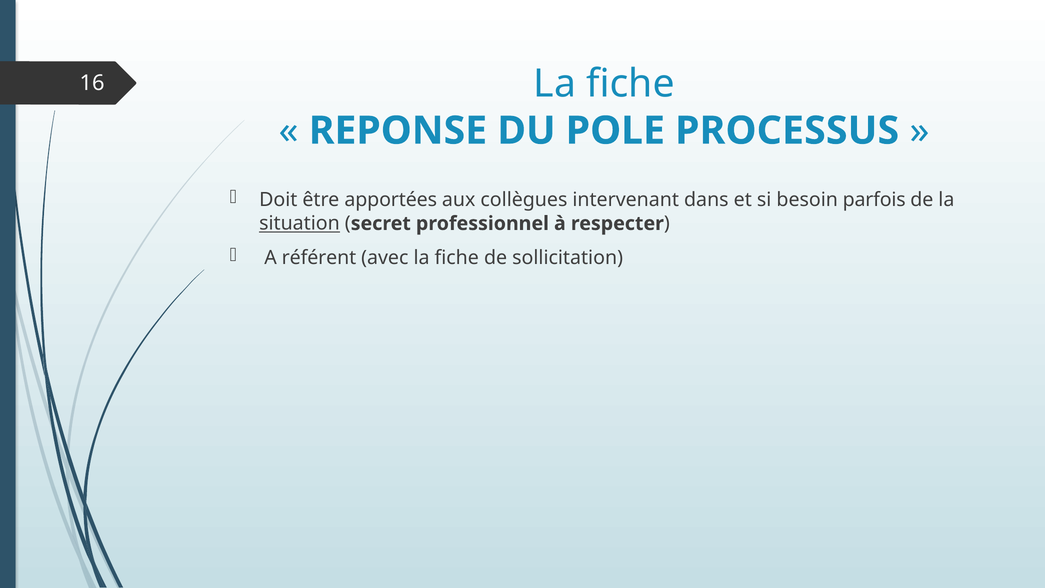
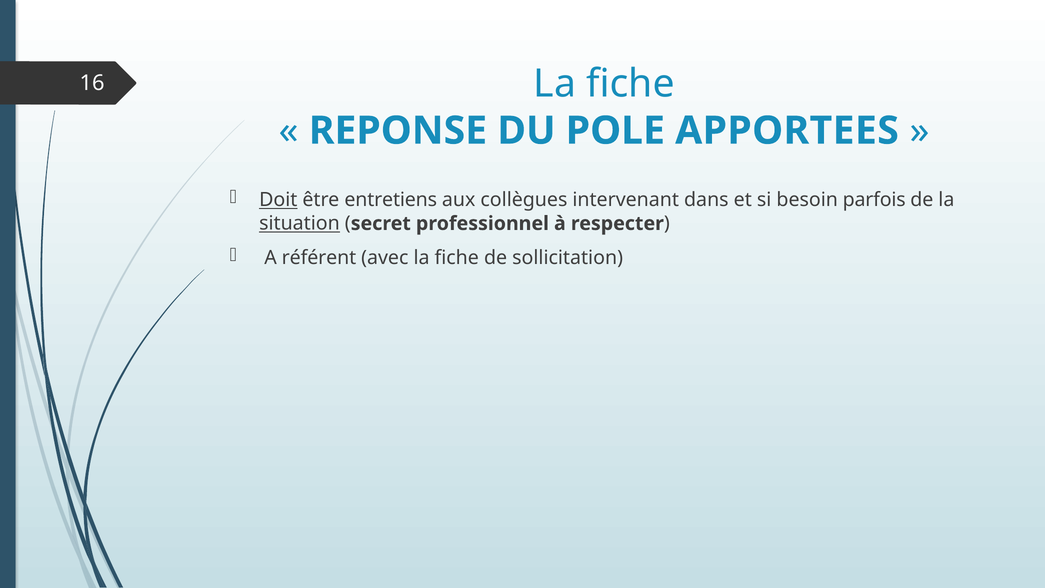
PROCESSUS: PROCESSUS -> APPORTEES
Doit underline: none -> present
apportées: apportées -> entretiens
